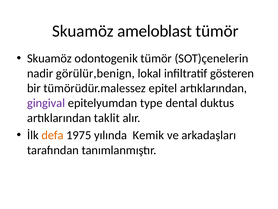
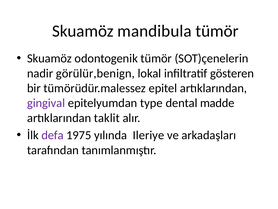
ameloblast: ameloblast -> mandibula
duktus: duktus -> madde
defa colour: orange -> purple
Kemik: Kemik -> Ileriye
